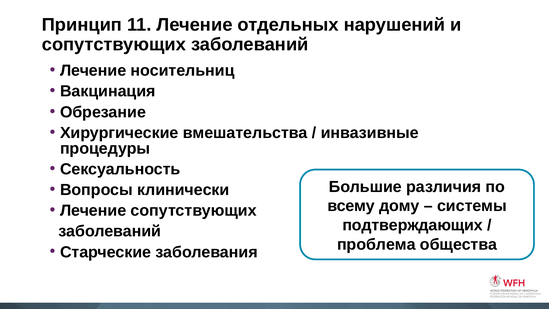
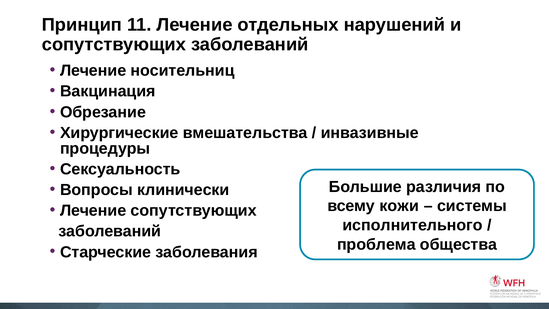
дому: дому -> кожи
подтверждающих: подтверждающих -> исполнительного
